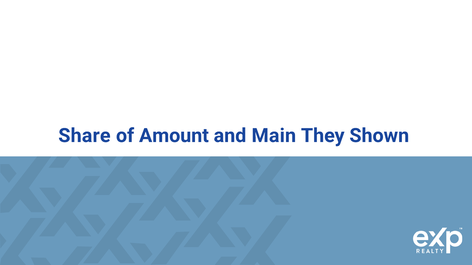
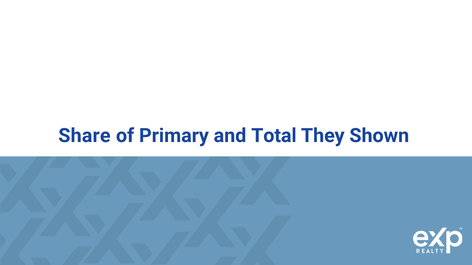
Amount: Amount -> Primary
Main: Main -> Total
